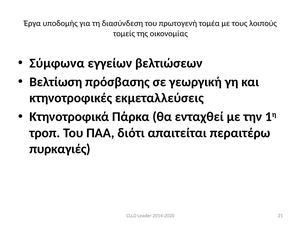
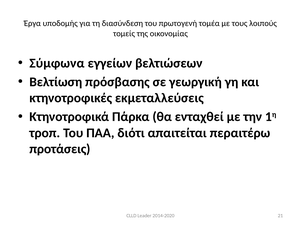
πυρκαγιές: πυρκαγιές -> προτάσεις
